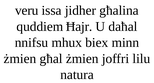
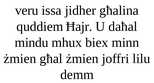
nnifsu: nnifsu -> mindu
natura: natura -> demm
